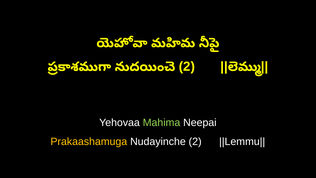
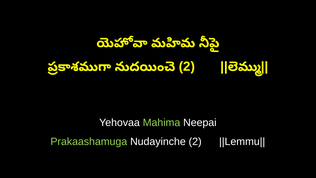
Prakaashamuga colour: yellow -> light green
